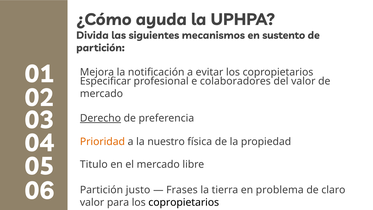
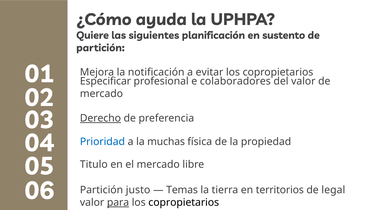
Divida: Divida -> Quiere
mecanismos: mecanismos -> planificación
Prioridad colour: orange -> blue
nuestro: nuestro -> muchas
Frases: Frases -> Temas
problema: problema -> territorios
claro: claro -> legal
para underline: none -> present
